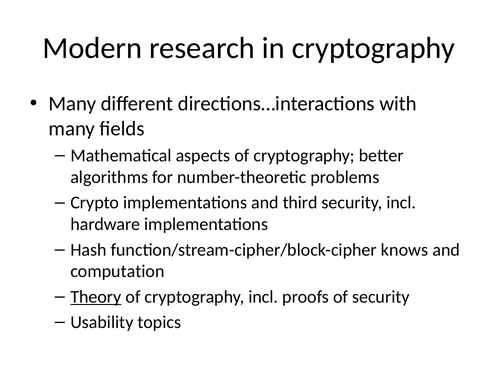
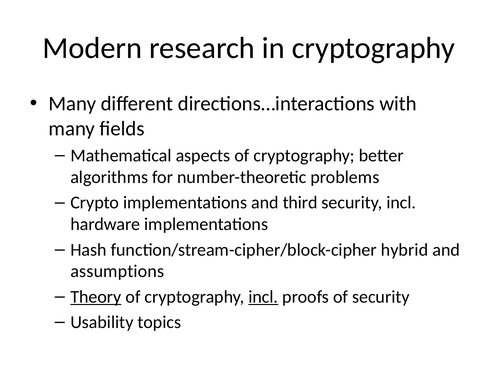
knows: knows -> hybrid
computation: computation -> assumptions
incl at (263, 296) underline: none -> present
